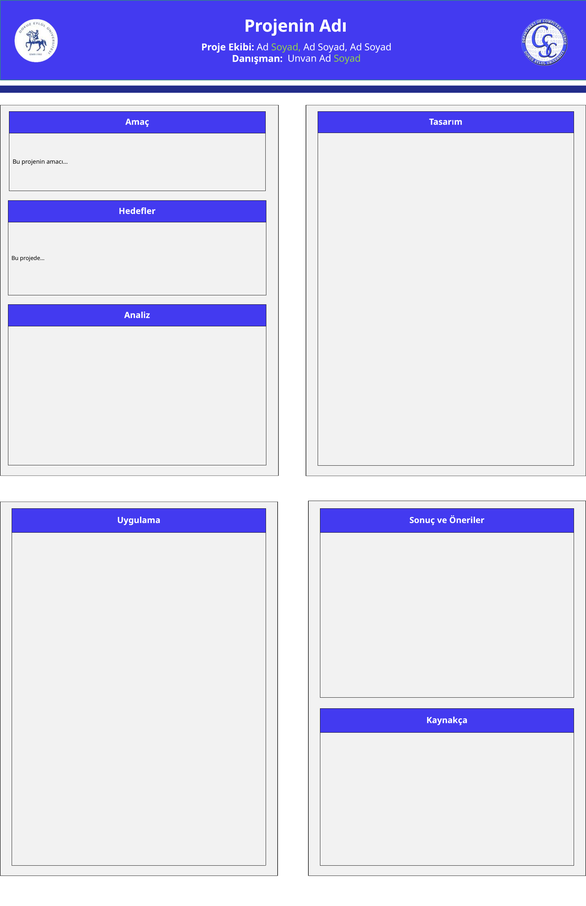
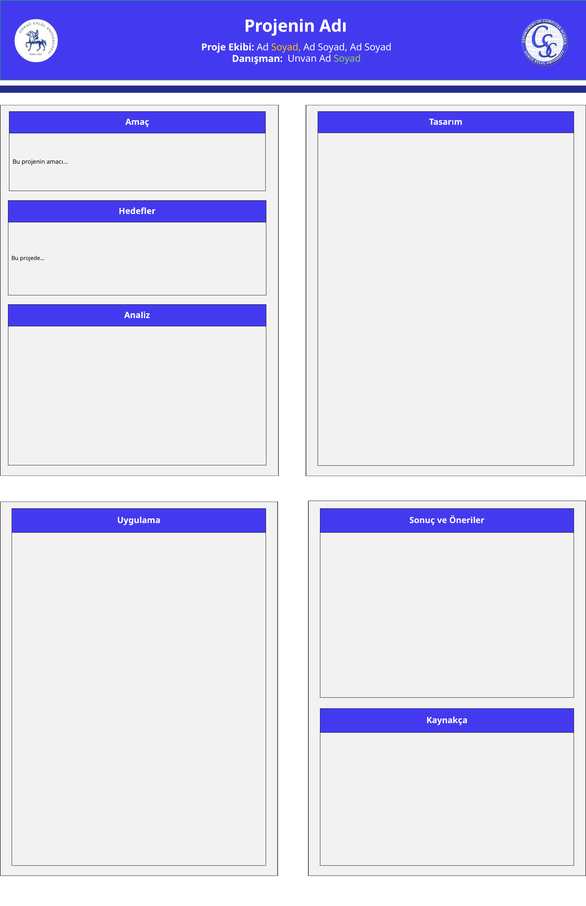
Soyad at (286, 47) colour: light green -> yellow
